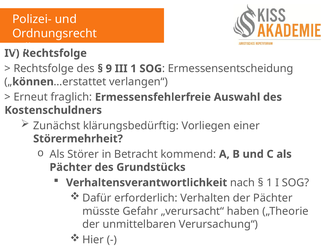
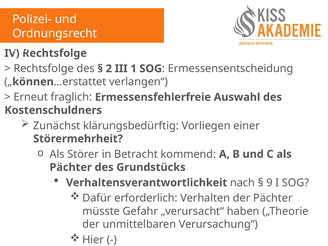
9: 9 -> 2
1 at (269, 183): 1 -> 9
